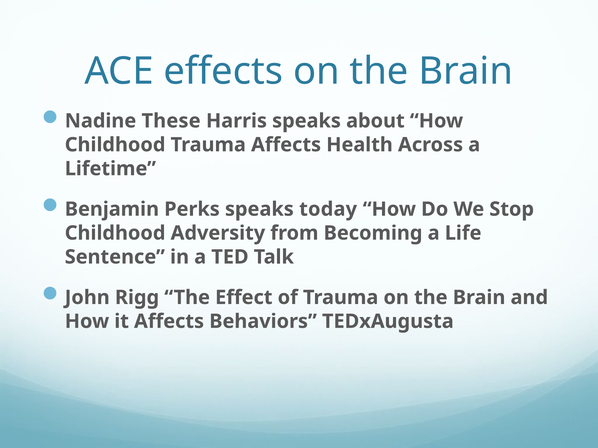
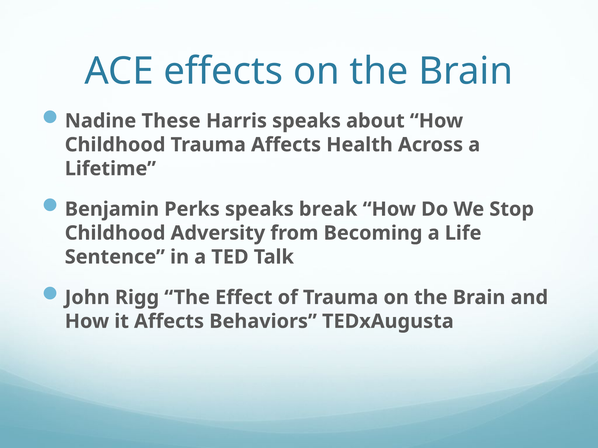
today: today -> break
